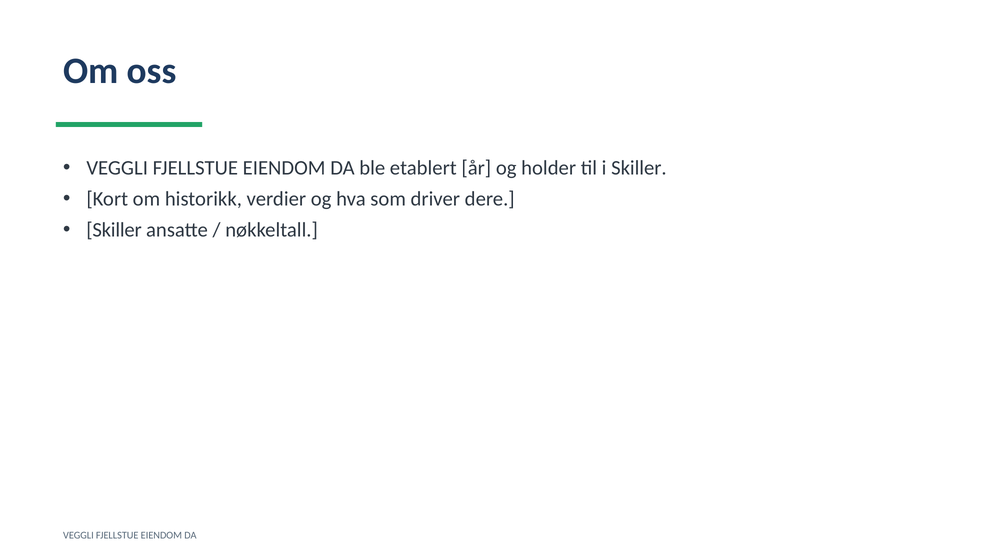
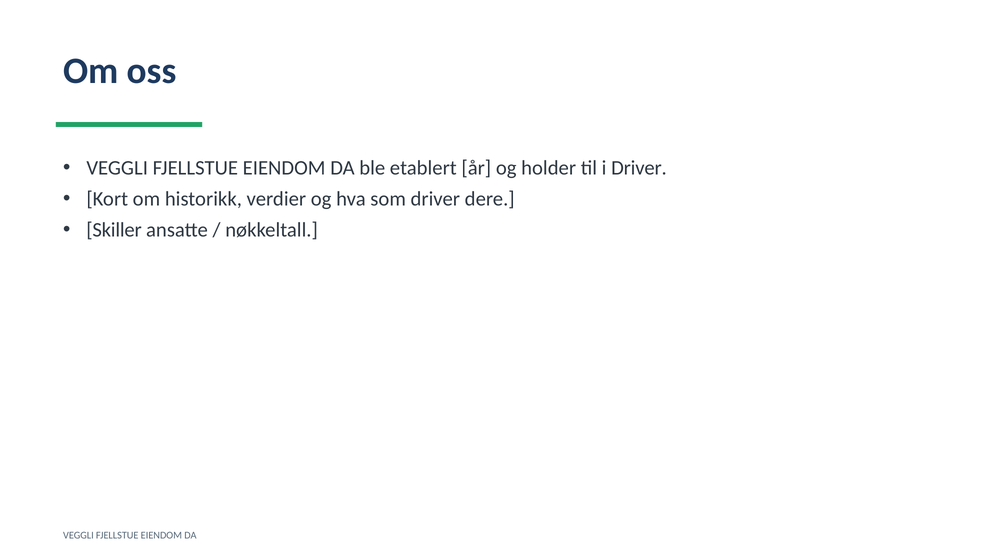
i Skiller: Skiller -> Driver
